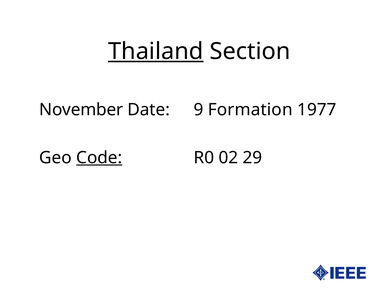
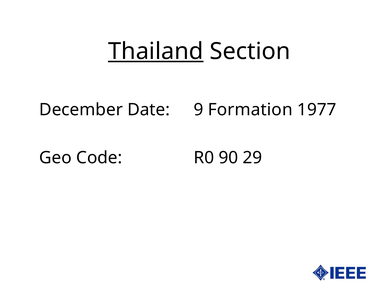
November: November -> December
Code underline: present -> none
02: 02 -> 90
